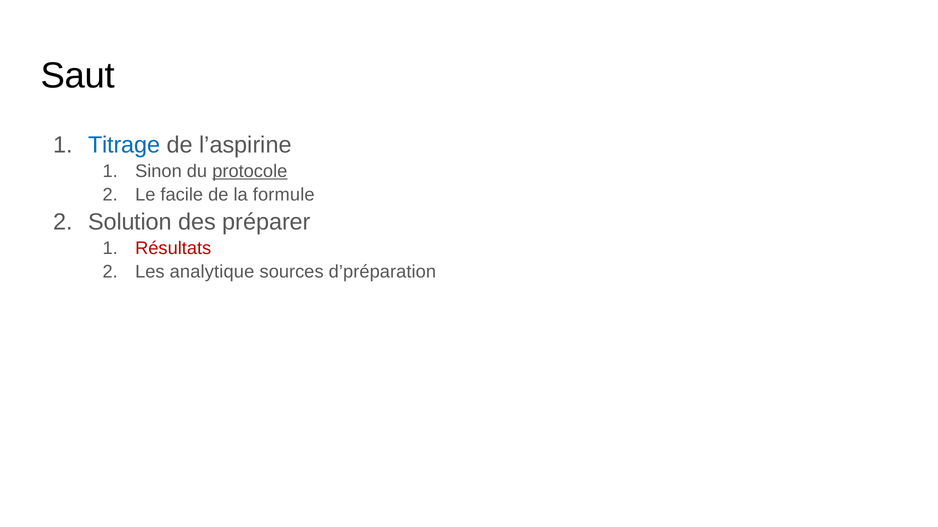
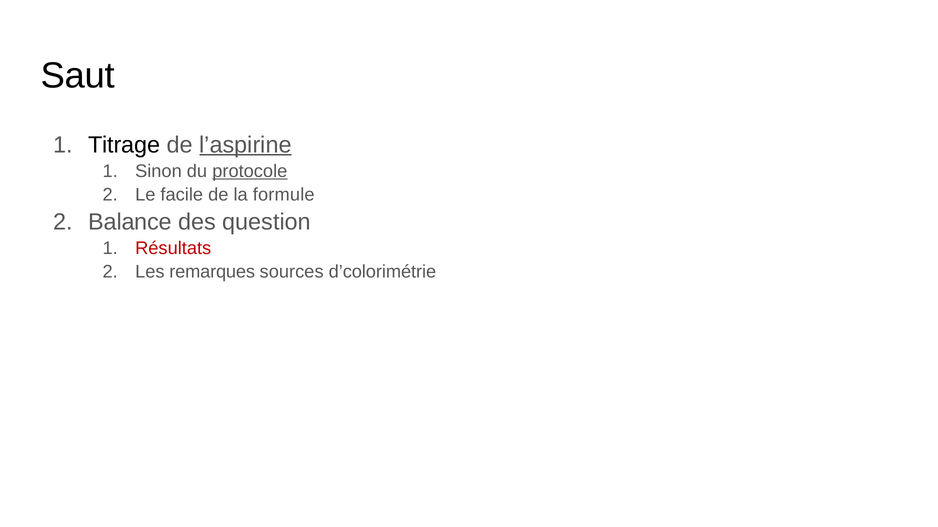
Titrage colour: blue -> black
l’aspirine underline: none -> present
Solution: Solution -> Balance
préparer: préparer -> question
analytique: analytique -> remarques
d’préparation: d’préparation -> d’colorimétrie
